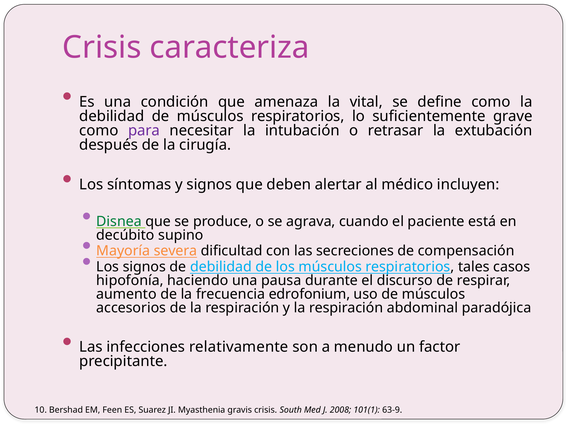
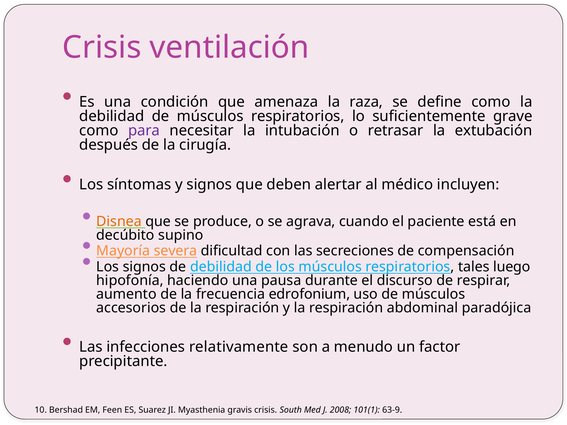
caracteriza: caracteriza -> ventilación
vital: vital -> raza
Disnea colour: green -> orange
casos: casos -> luego
